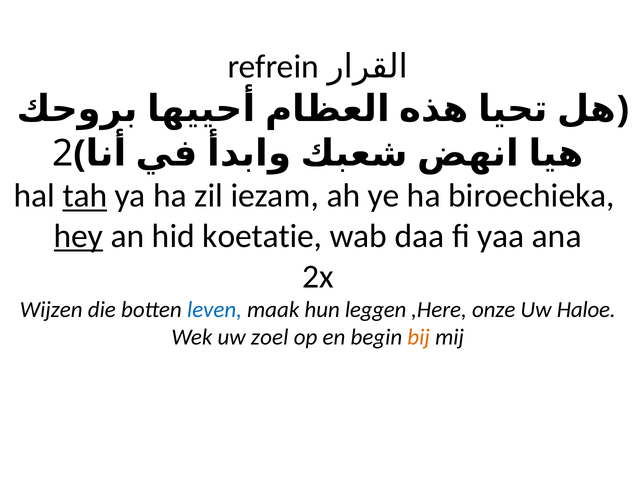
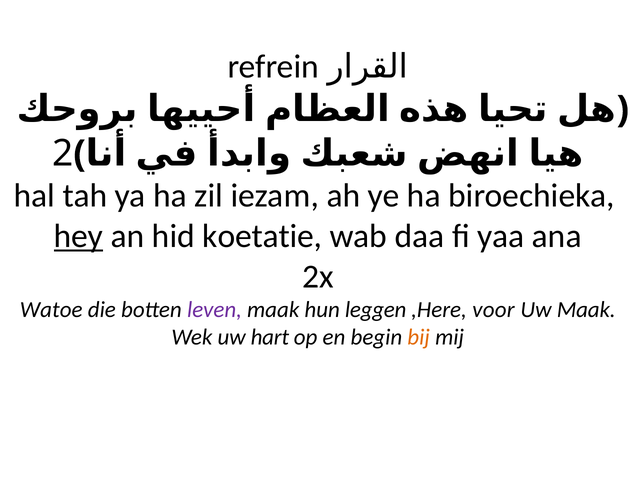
tah underline: present -> none
Wijzen: Wijzen -> Watoe
leven colour: blue -> purple
onze: onze -> voor
Uw Haloe: Haloe -> Maak
zoel: zoel -> hart
